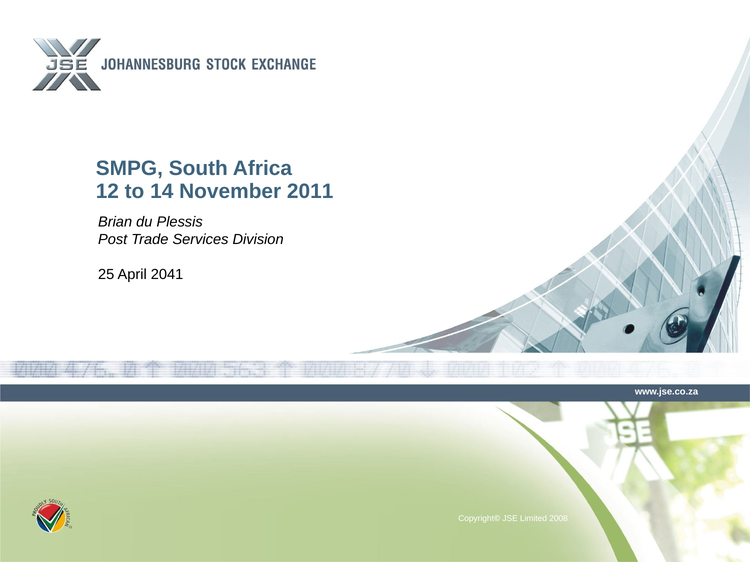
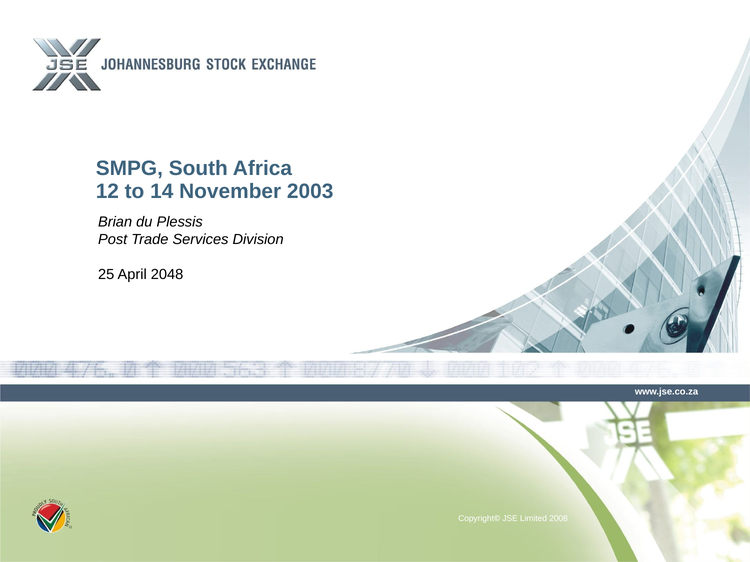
2011: 2011 -> 2003
2041: 2041 -> 2048
